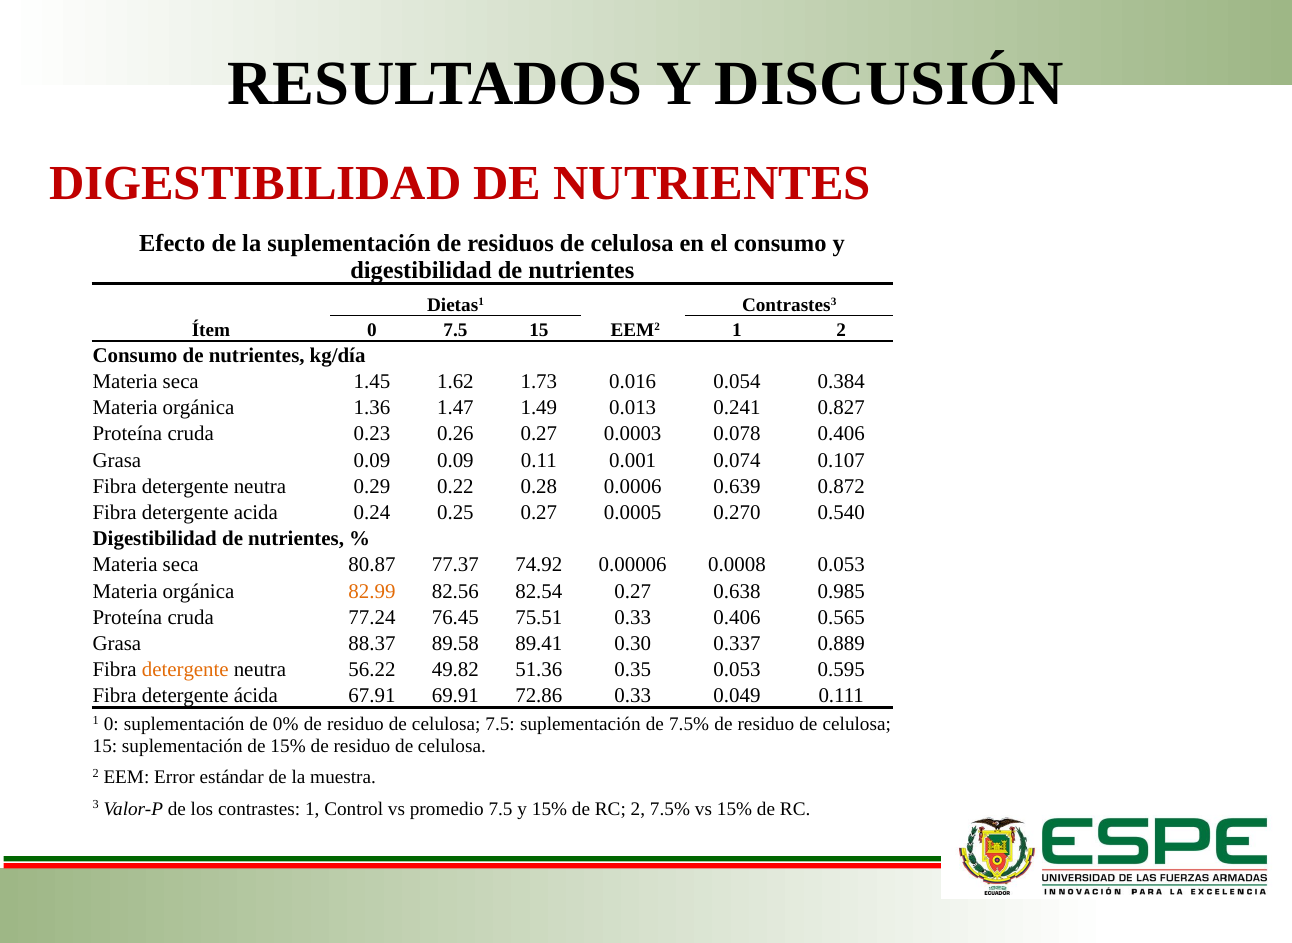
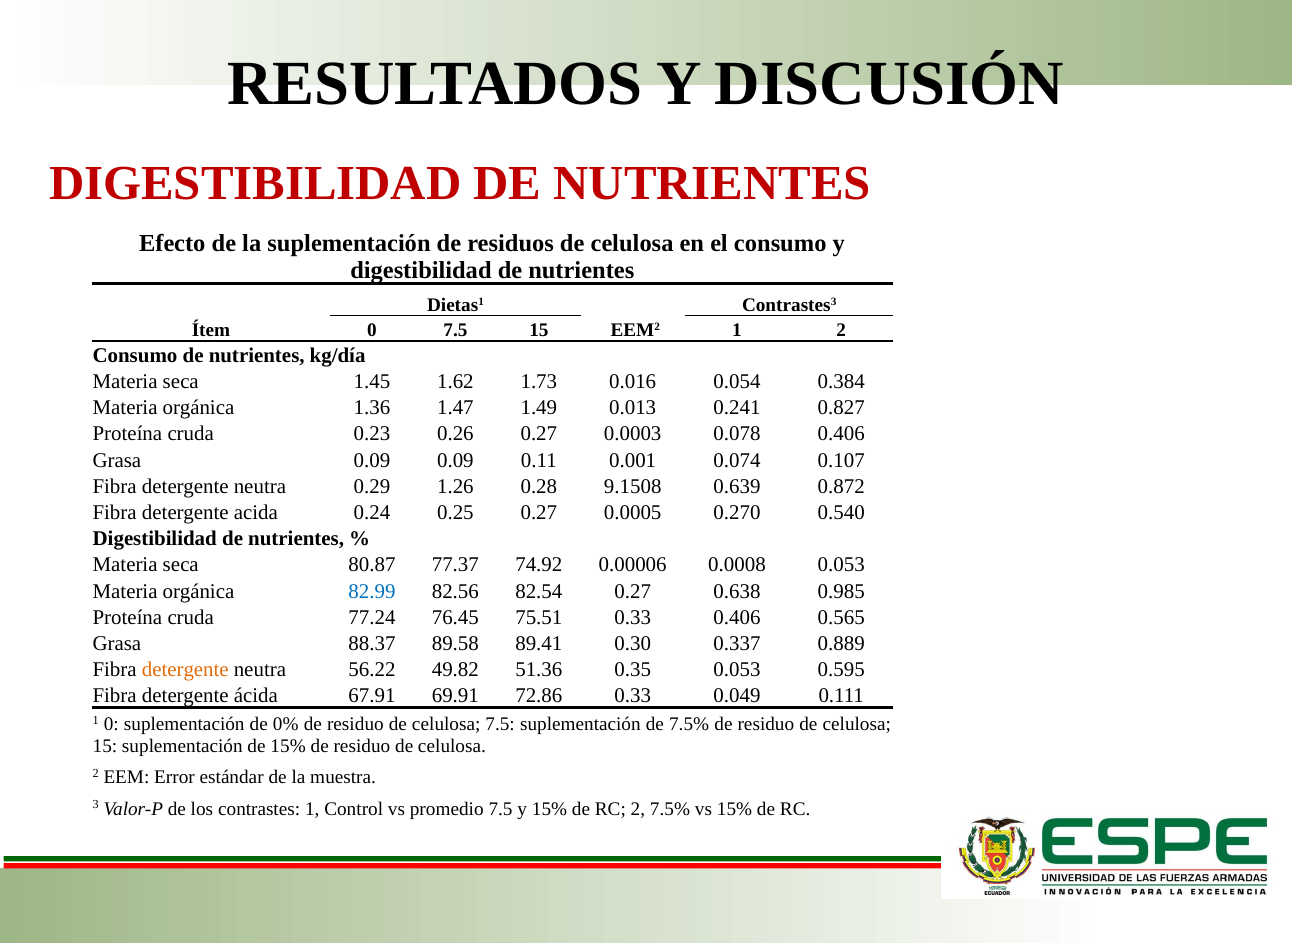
0.22: 0.22 -> 1.26
0.0006: 0.0006 -> 9.1508
82.99 colour: orange -> blue
